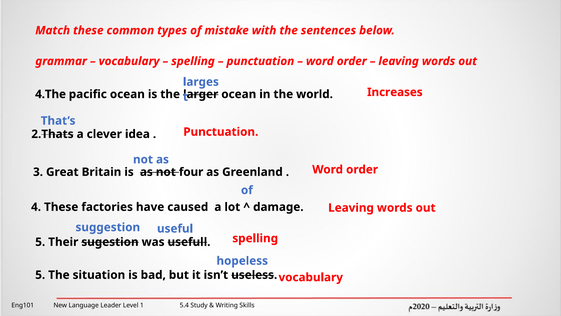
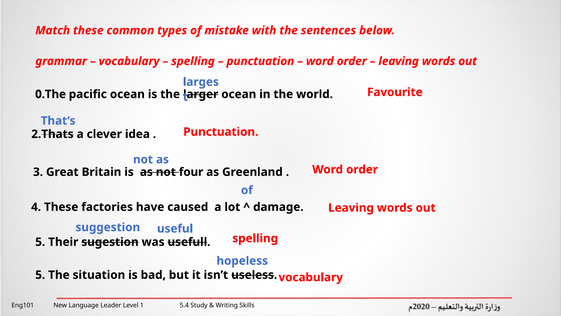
Increases: Increases -> Favourite
4.The: 4.The -> 0.The
